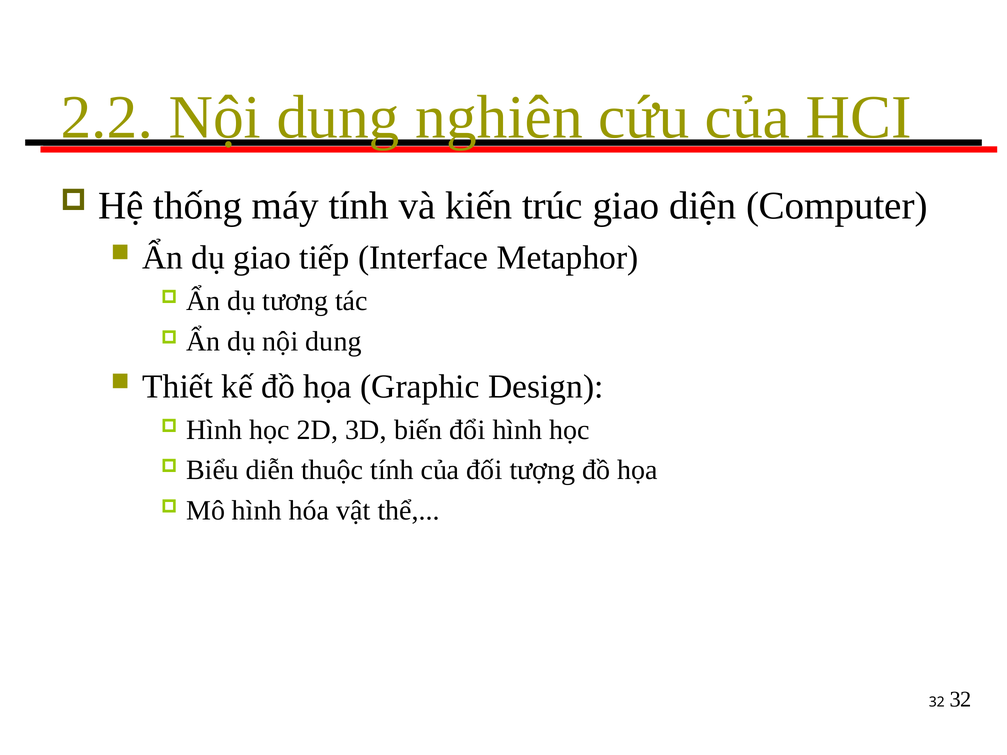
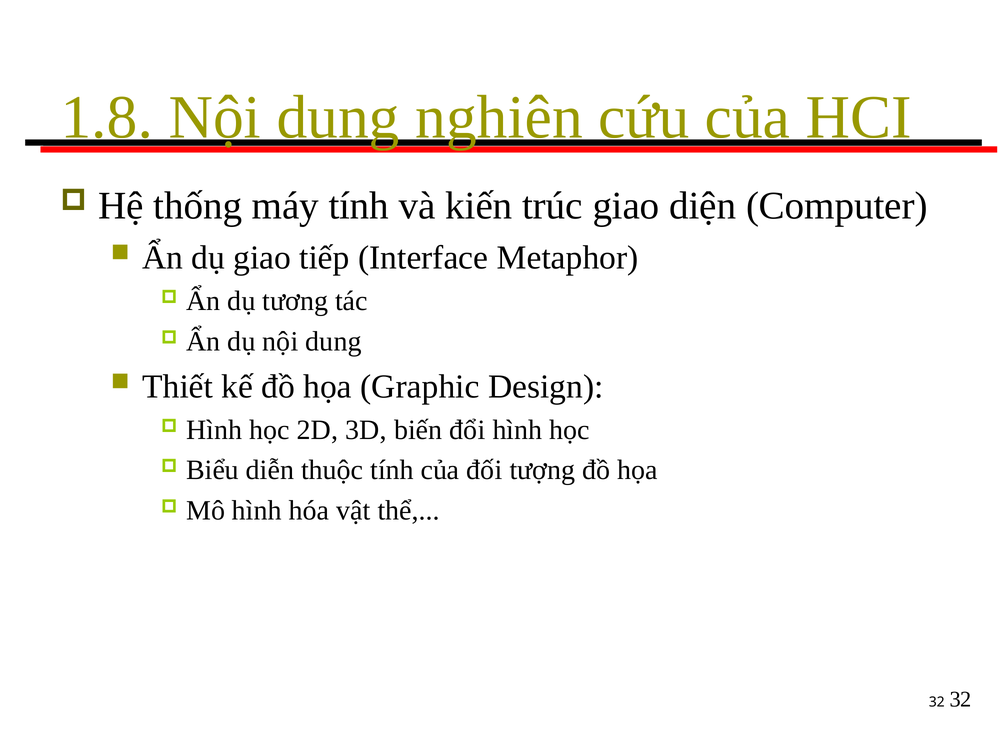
2.2: 2.2 -> 1.8
